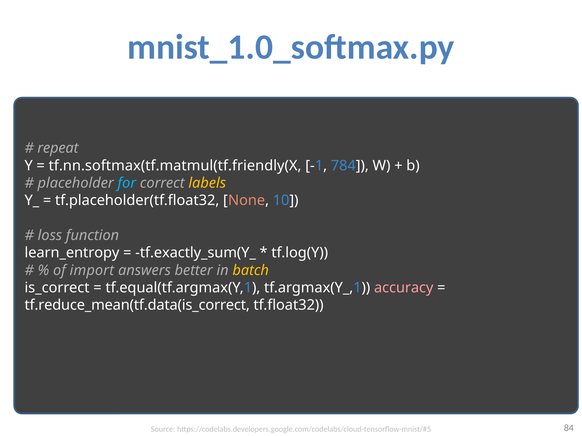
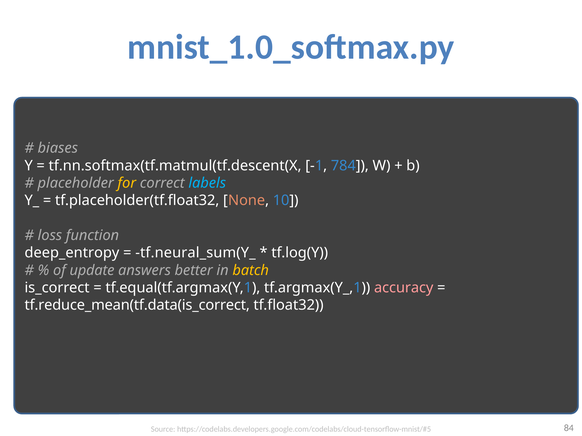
repeat: repeat -> biases
tf.nn.softmax(tf.matmul(tf.friendly(X: tf.nn.softmax(tf.matmul(tf.friendly(X -> tf.nn.softmax(tf.matmul(tf.descent(X
for colour: light blue -> yellow
labels colour: yellow -> light blue
learn_entropy: learn_entropy -> deep_entropy
tf.exactly_sum(Y_: tf.exactly_sum(Y_ -> tf.neural_sum(Y_
import: import -> update
